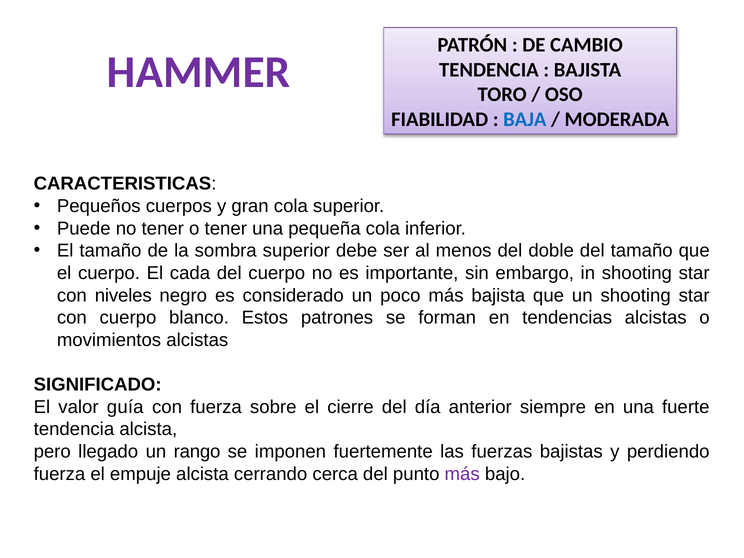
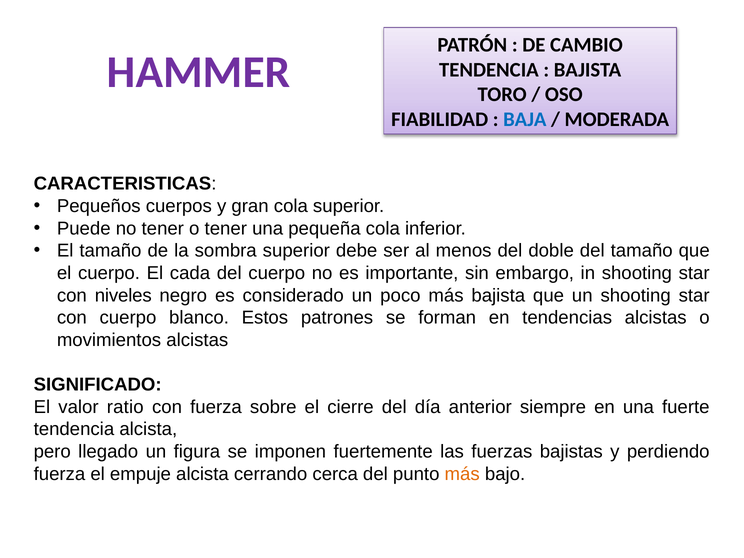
guía: guía -> ratio
rango: rango -> figura
más at (462, 474) colour: purple -> orange
